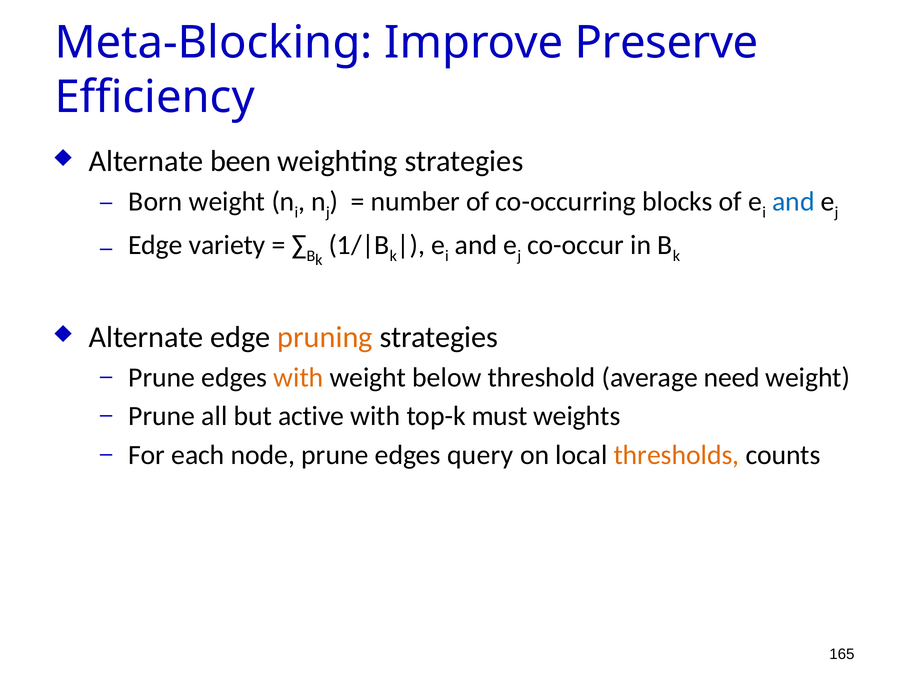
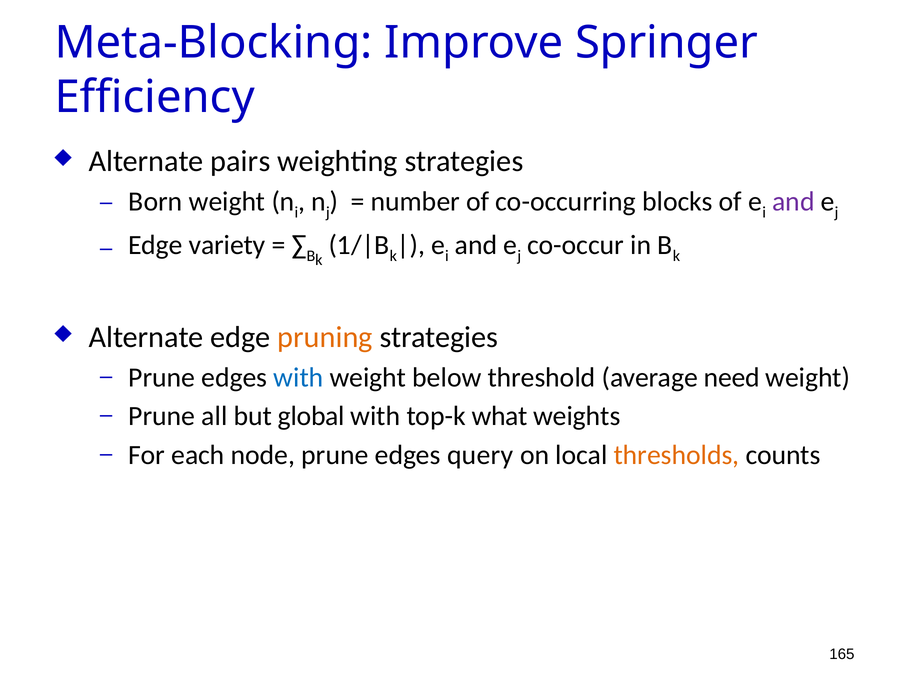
Preserve: Preserve -> Springer
been: been -> pairs
and at (793, 201) colour: blue -> purple
with at (298, 377) colour: orange -> blue
active: active -> global
must: must -> what
